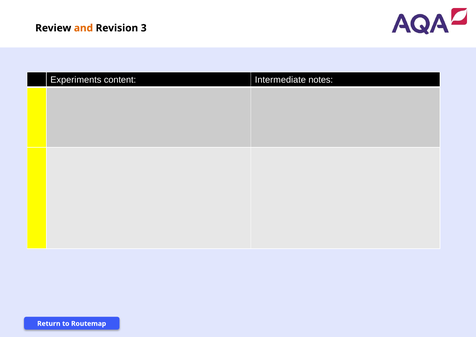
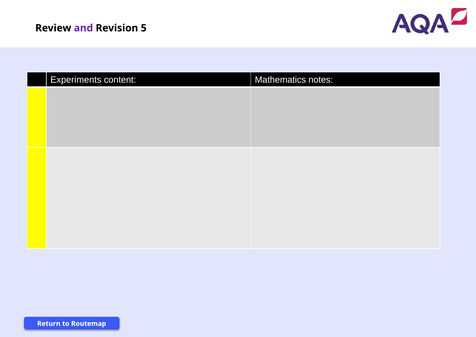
and colour: orange -> purple
3: 3 -> 5
Intermediate: Intermediate -> Mathematics
